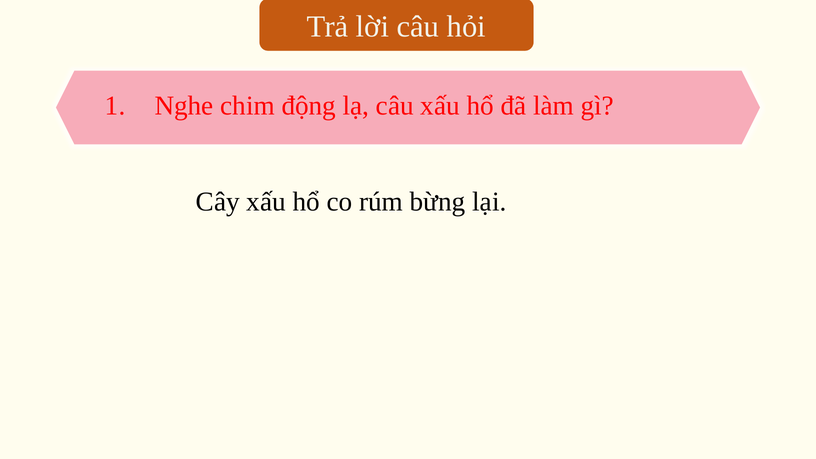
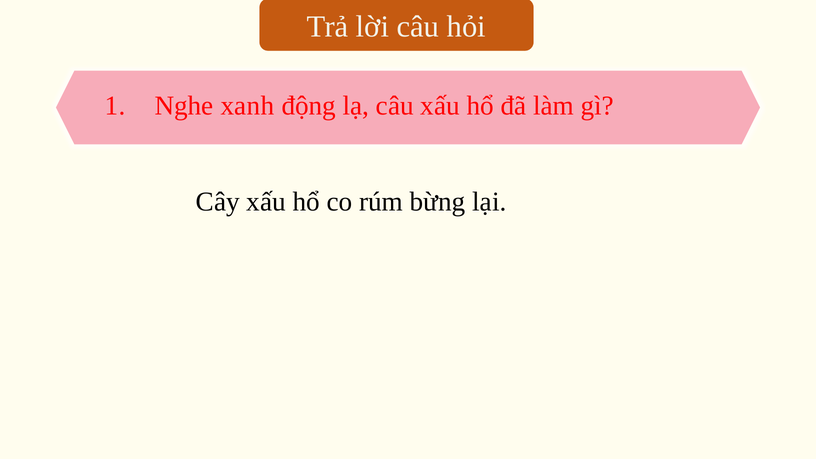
chim: chim -> xanh
